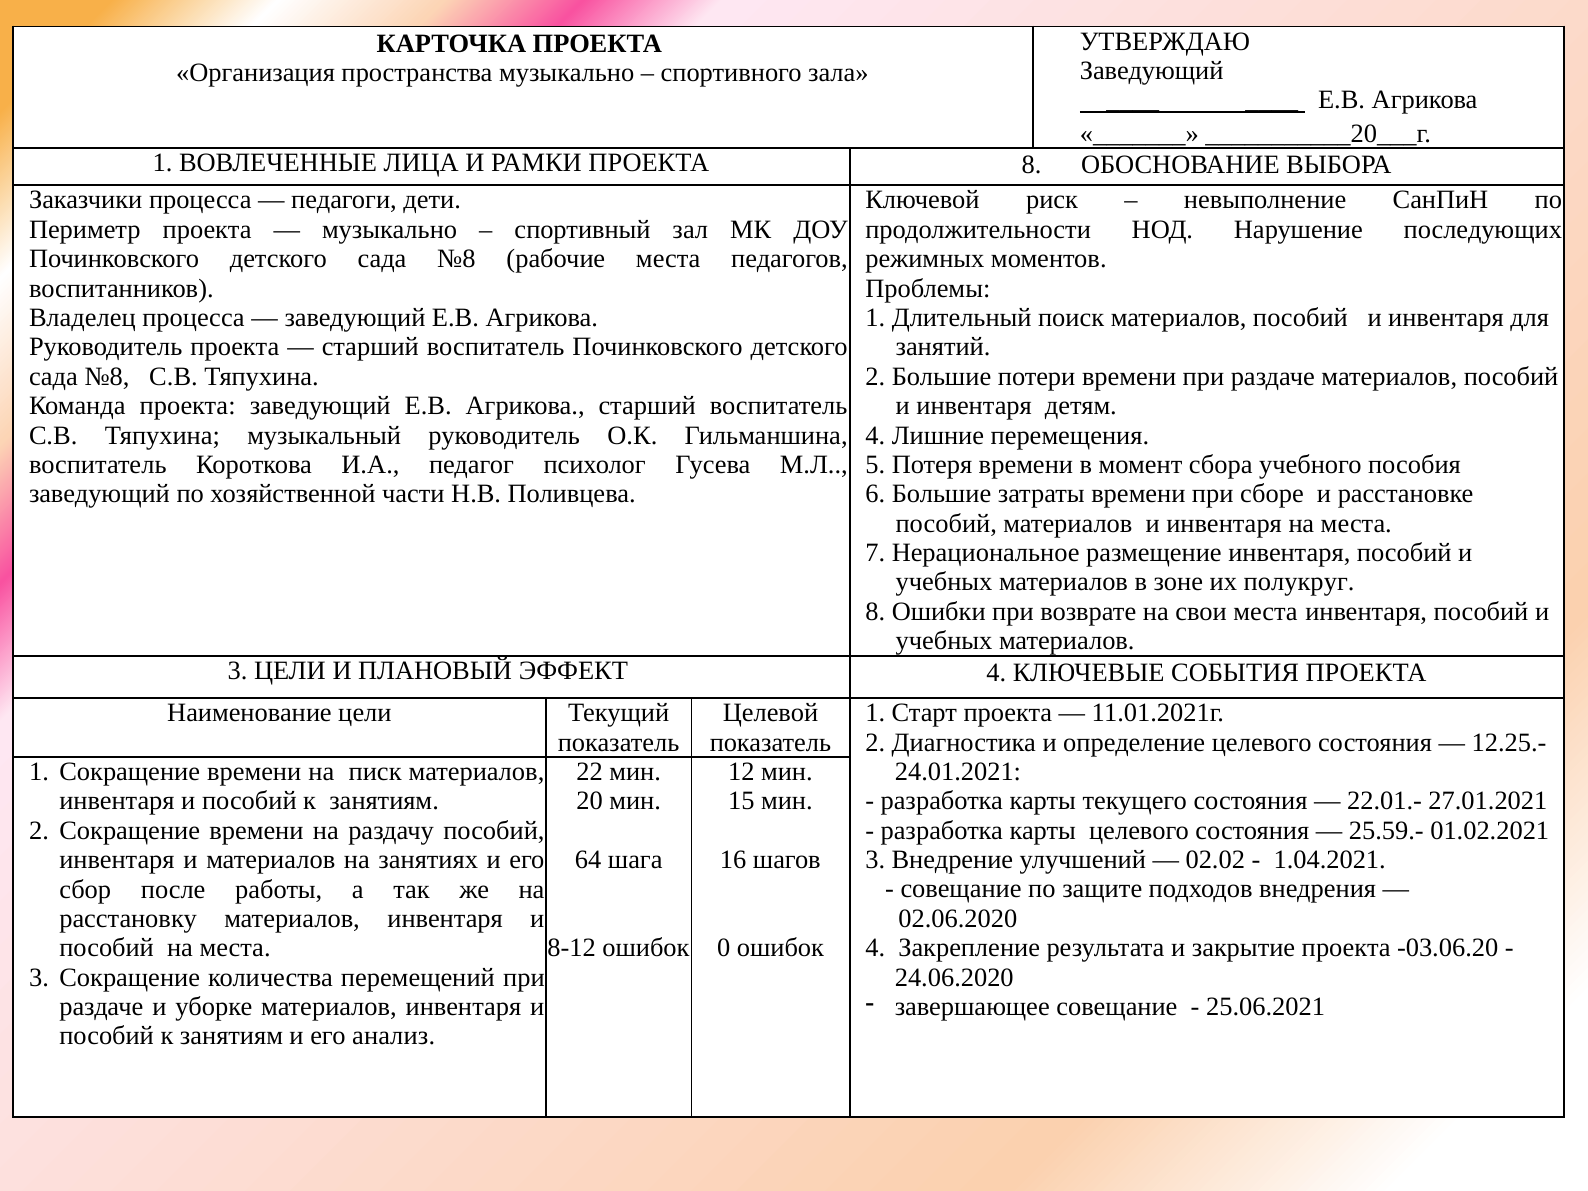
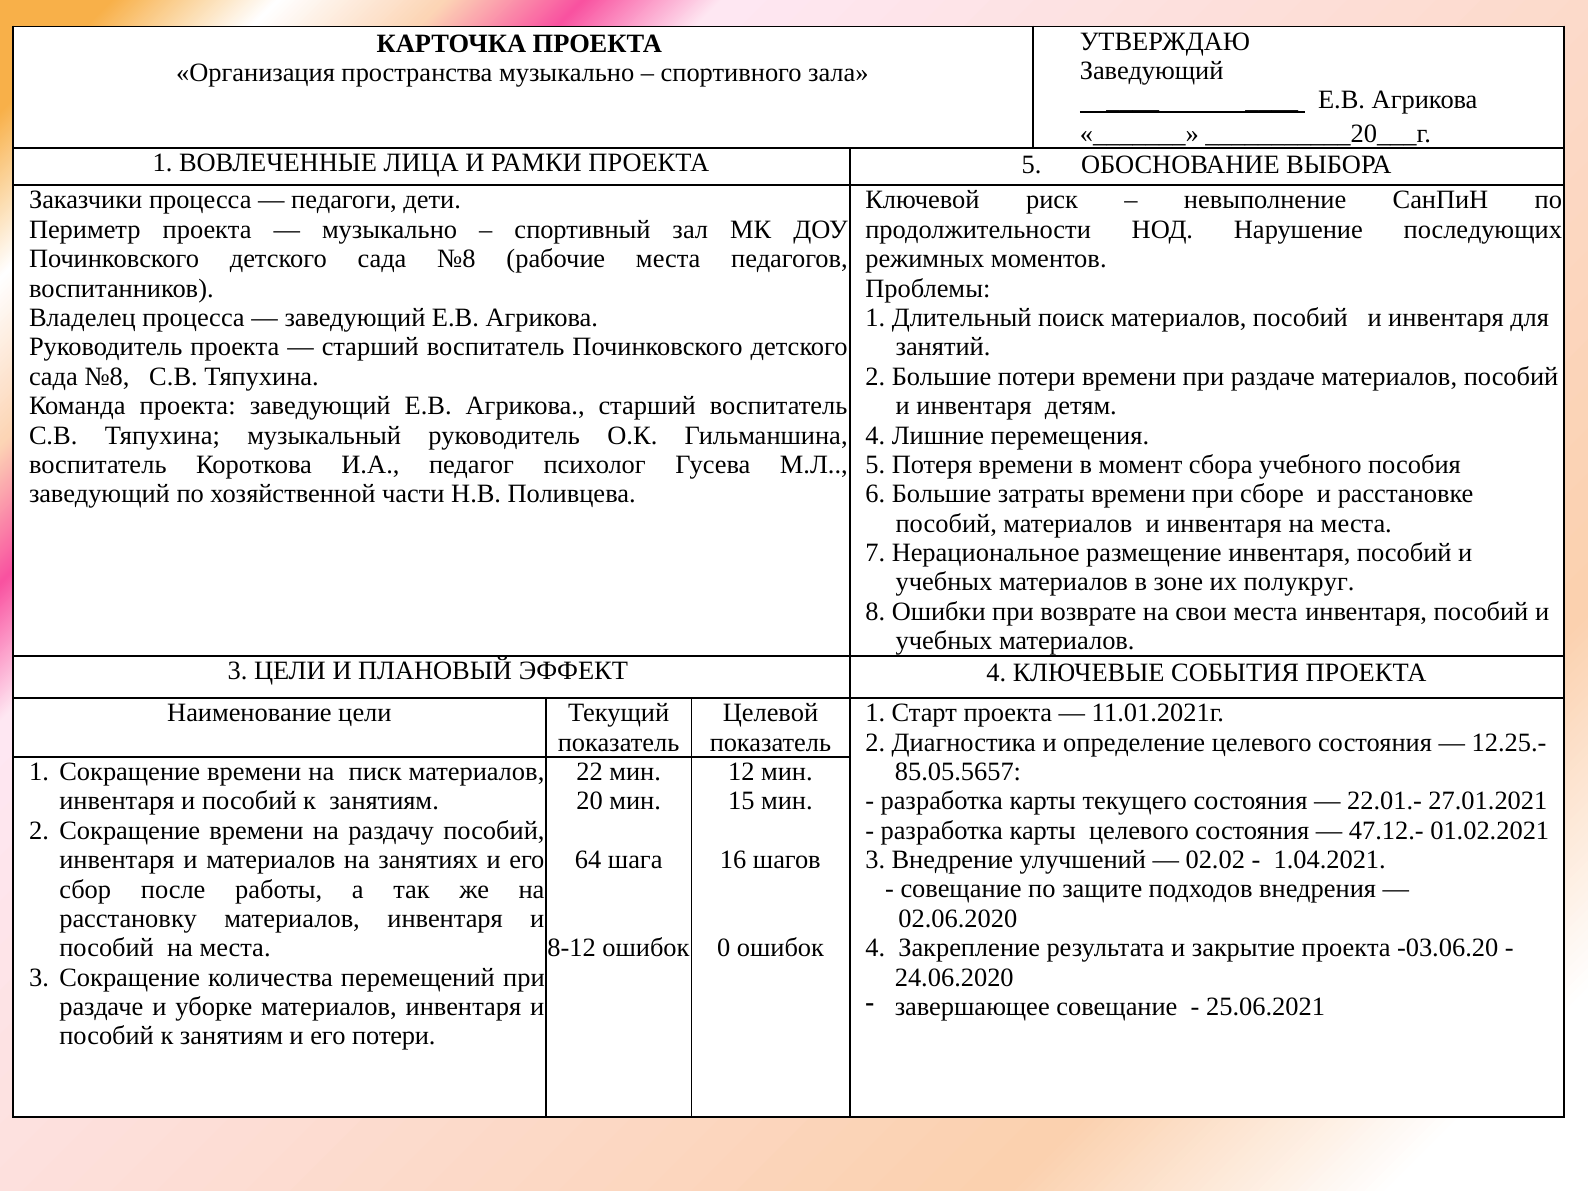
ПРОЕКТА 8: 8 -> 5
24.01.2021: 24.01.2021 -> 85.05.5657
25.59.-: 25.59.- -> 47.12.-
его анализ: анализ -> потери
